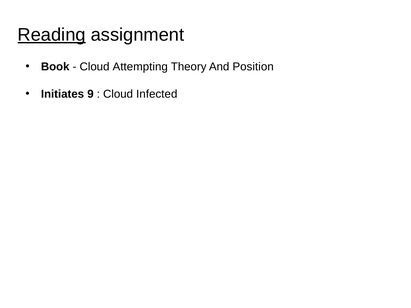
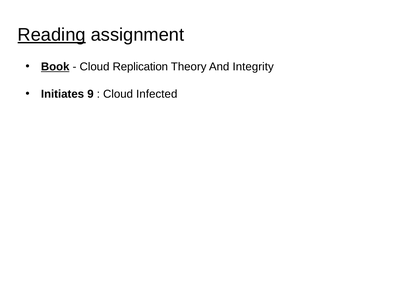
Book underline: none -> present
Attempting: Attempting -> Replication
Position: Position -> Integrity
